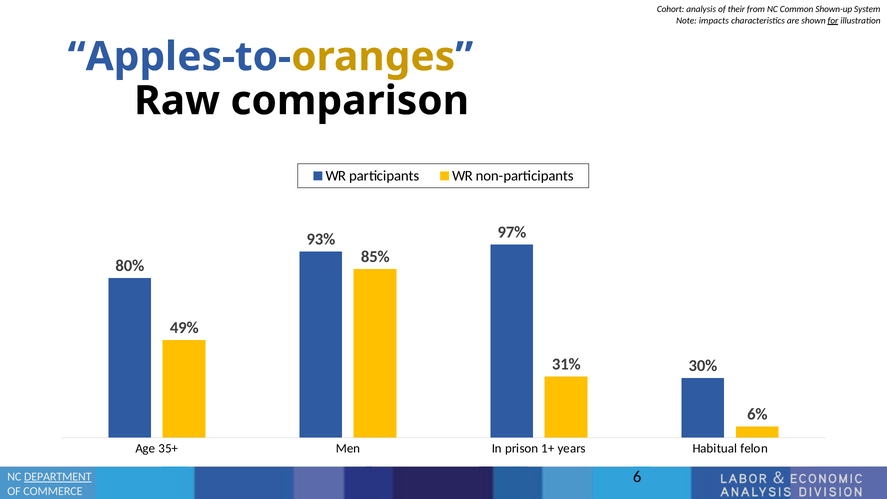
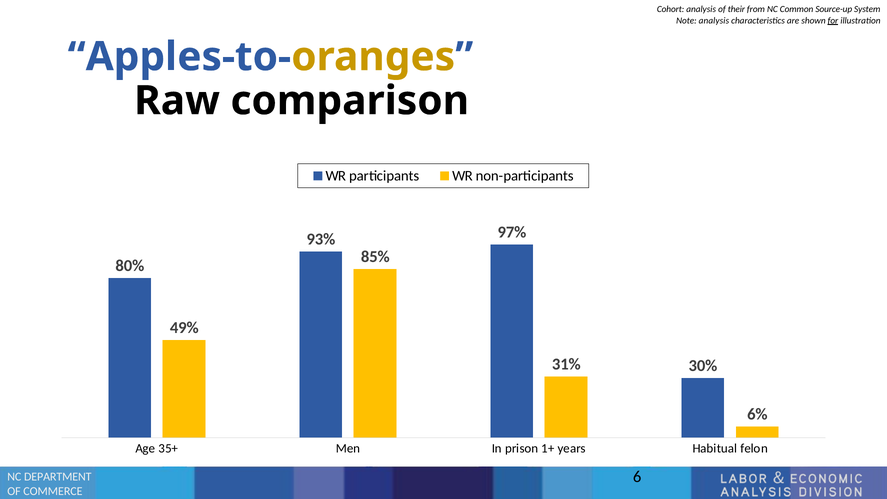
Shown-up: Shown-up -> Source-up
Note impacts: impacts -> analysis
DEPARTMENT underline: present -> none
